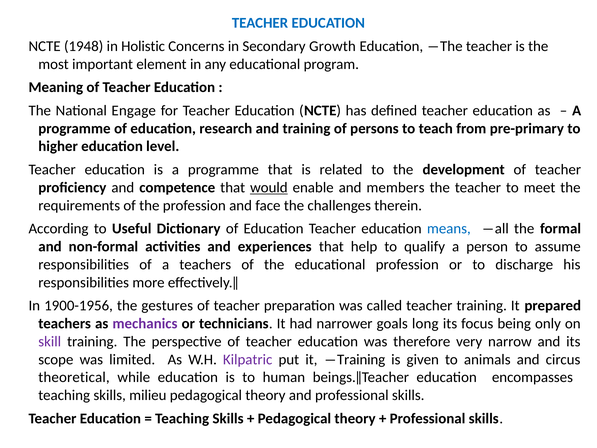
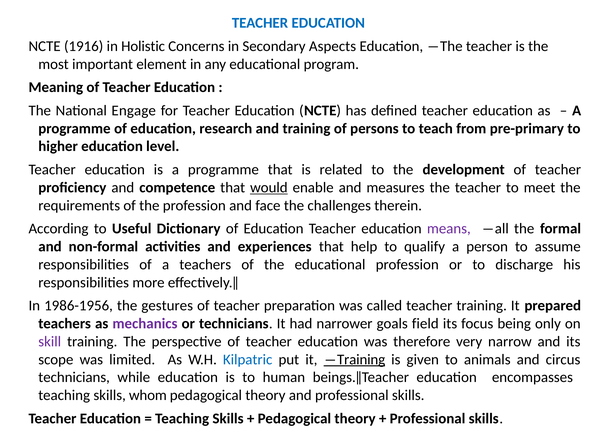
1948: 1948 -> 1916
Growth: Growth -> Aspects
members: members -> measures
means colour: blue -> purple
1900-1956: 1900-1956 -> 1986-1956
long: long -> field
Kilpatric colour: purple -> blue
―Training underline: none -> present
theoretical at (74, 377): theoretical -> technicians
milieu: milieu -> whom
